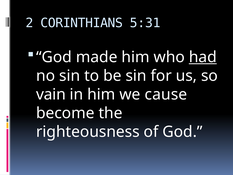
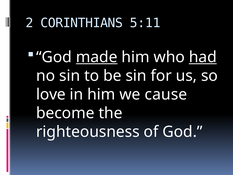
5:31: 5:31 -> 5:11
made underline: none -> present
vain: vain -> love
